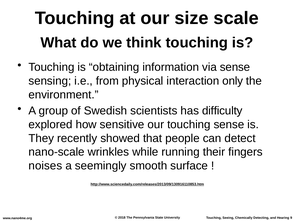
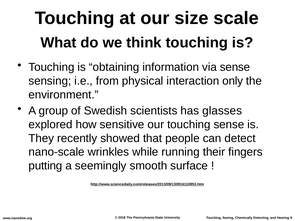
difficulty: difficulty -> glasses
noises: noises -> putting
